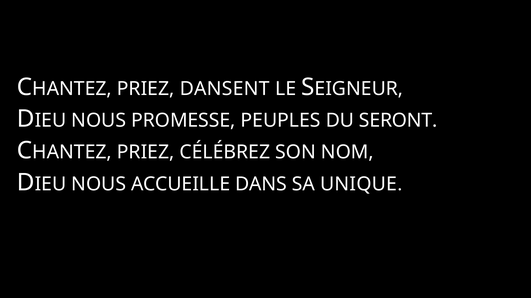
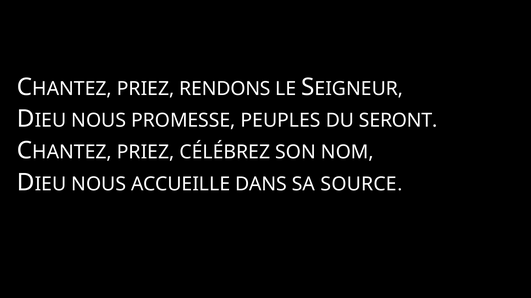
DANSENT: DANSENT -> RENDONS
UNIQUE: UNIQUE -> SOURCE
